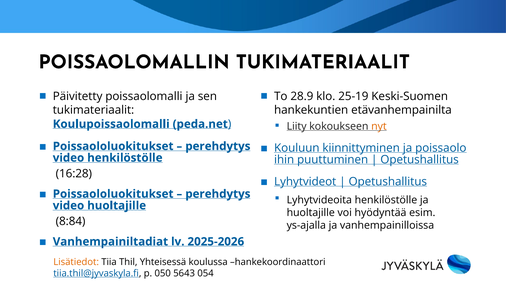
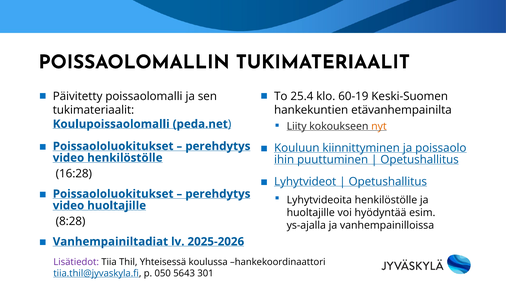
28.9: 28.9 -> 25.4
25-19: 25-19 -> 60-19
8:84: 8:84 -> 8:28
Lisätiedot colour: orange -> purple
054: 054 -> 301
